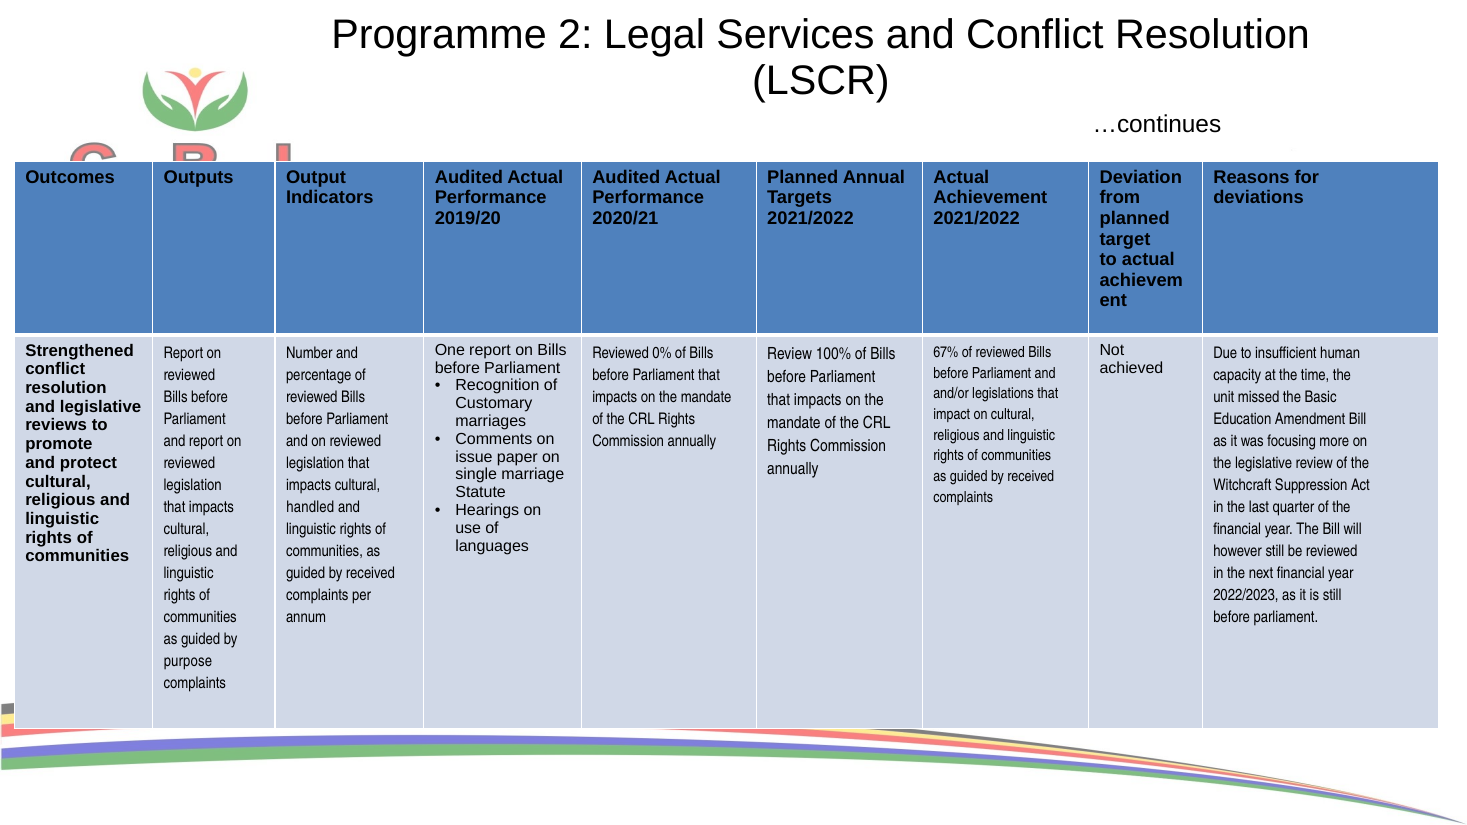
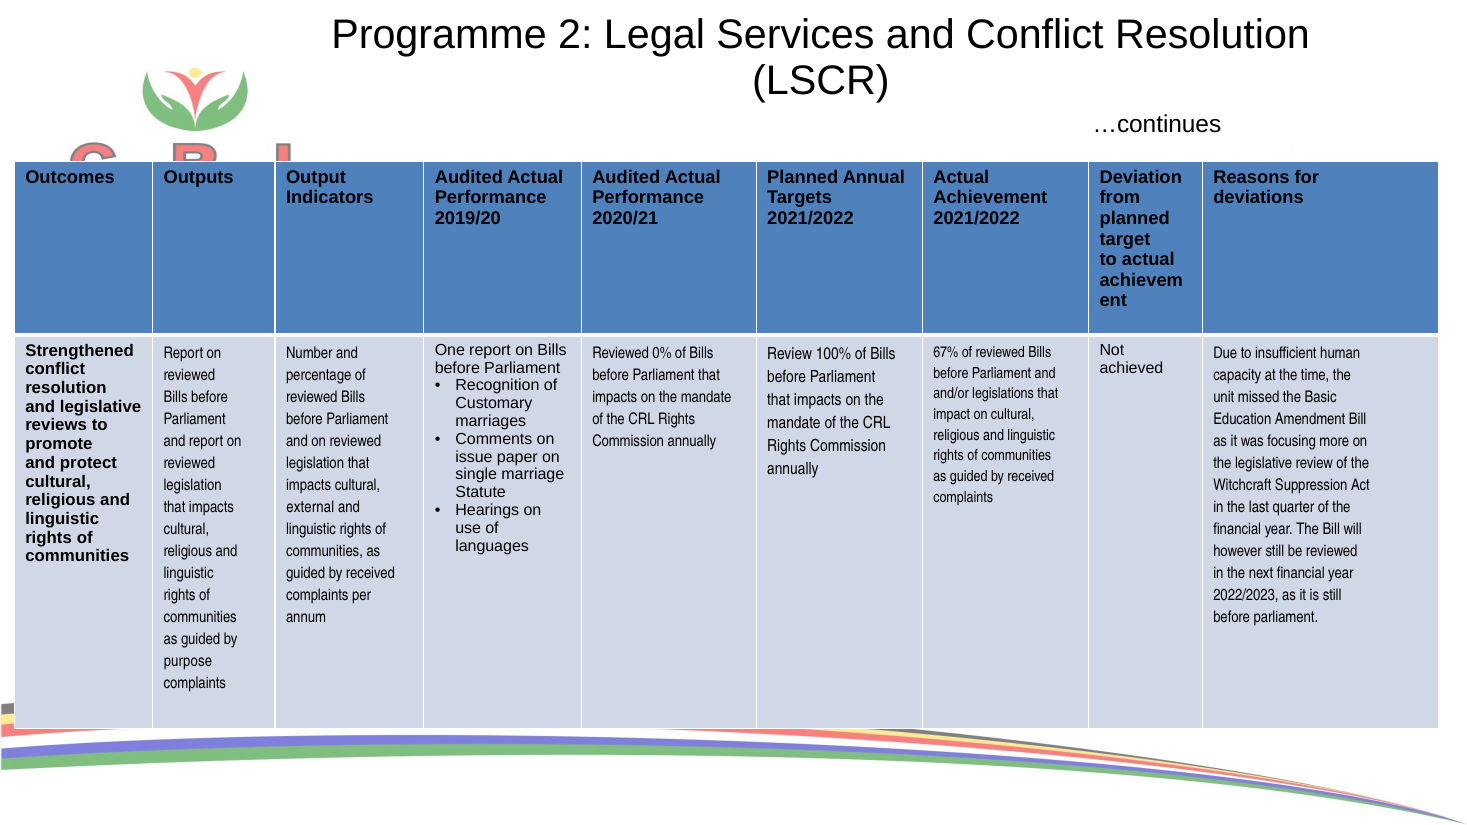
handled: handled -> external
